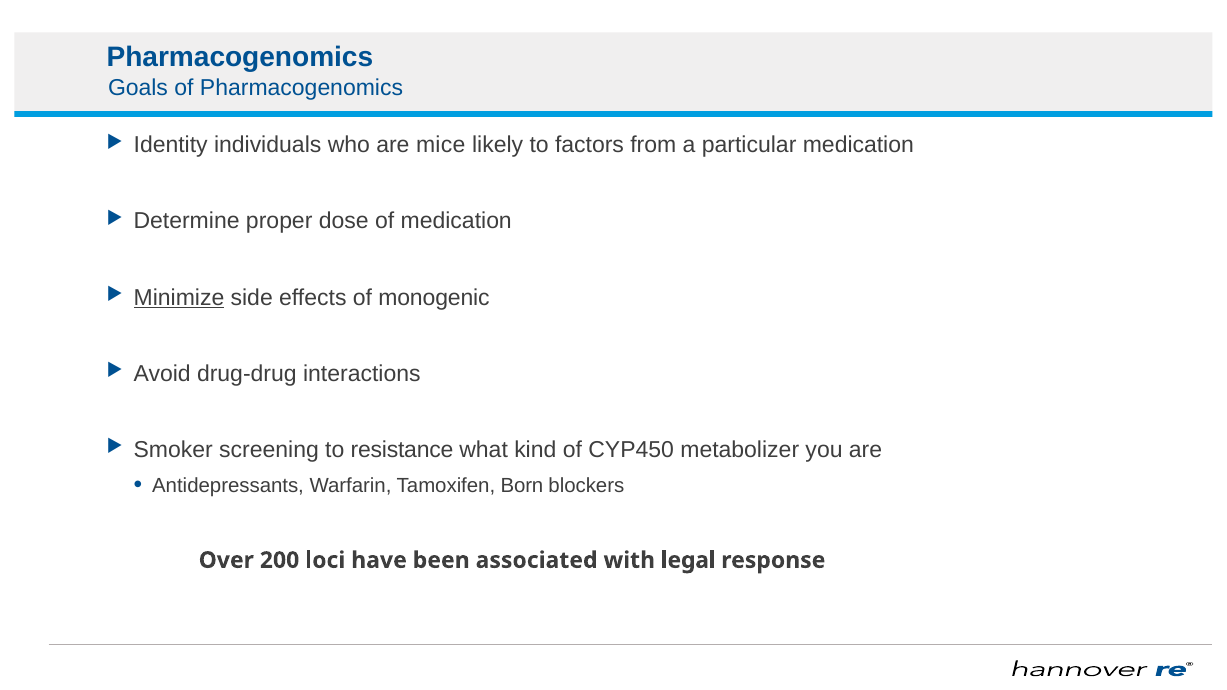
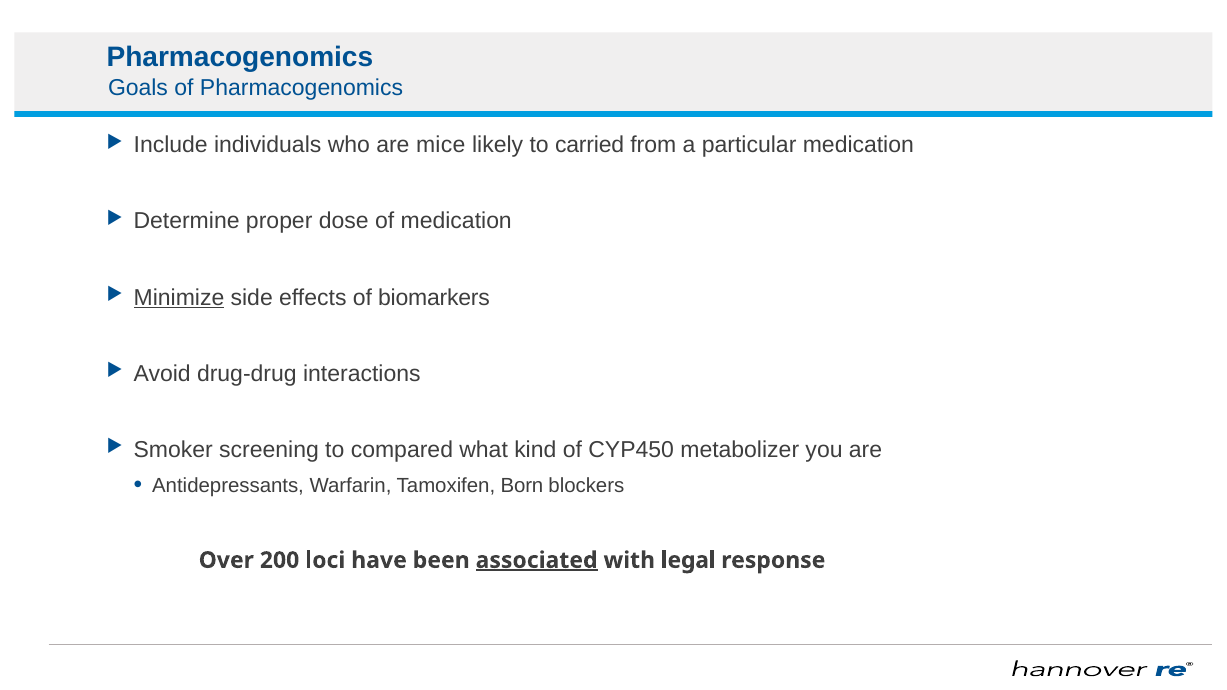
Identity: Identity -> Include
factors: factors -> carried
monogenic: monogenic -> biomarkers
resistance: resistance -> compared
associated underline: none -> present
